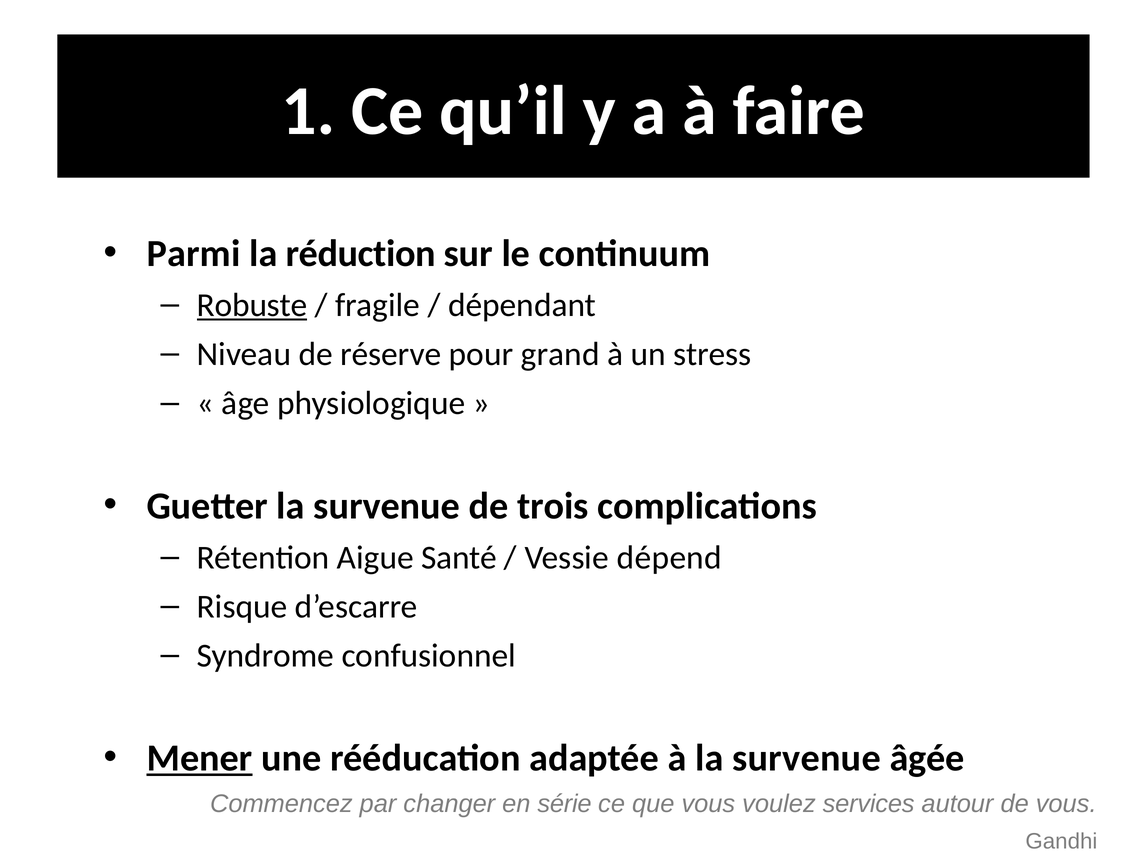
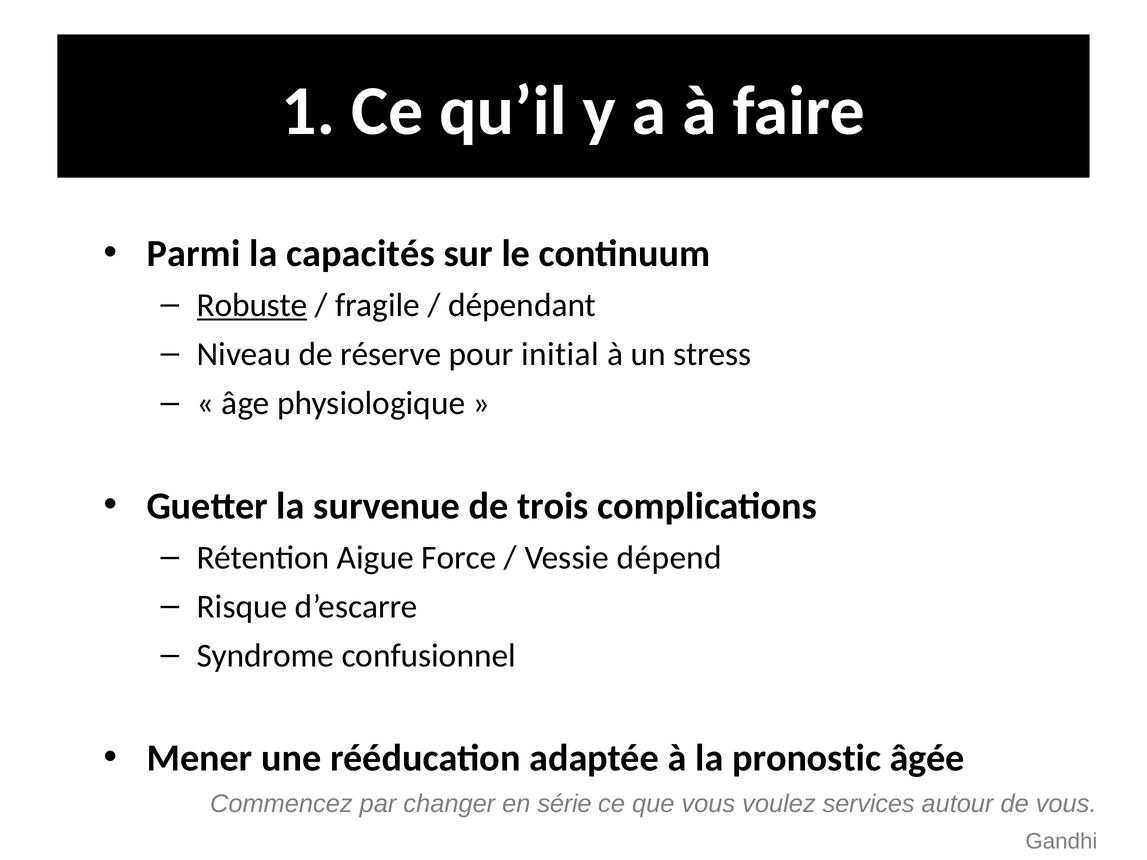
réduction: réduction -> capacités
grand: grand -> initial
Santé: Santé -> Force
Mener underline: present -> none
à la survenue: survenue -> pronostic
